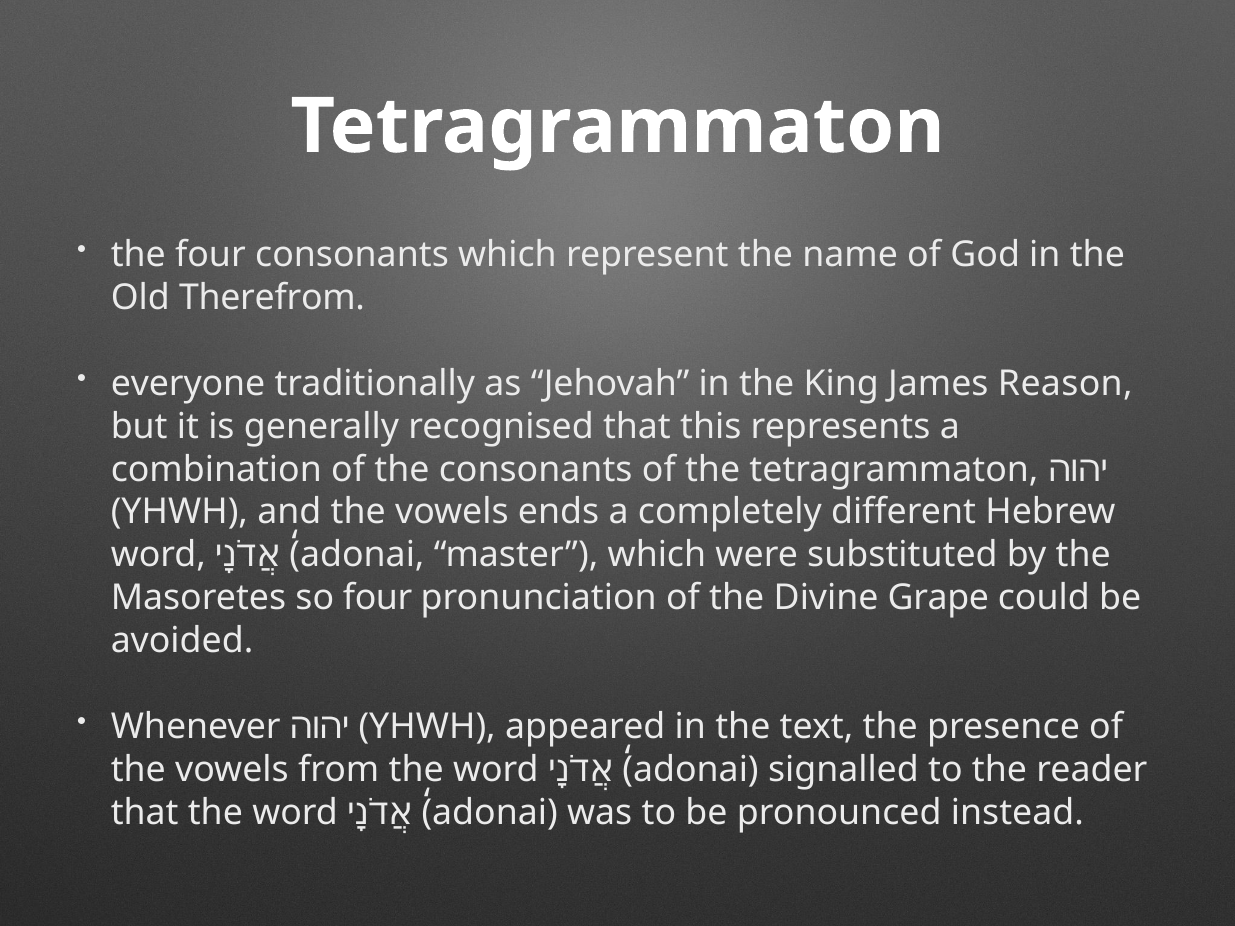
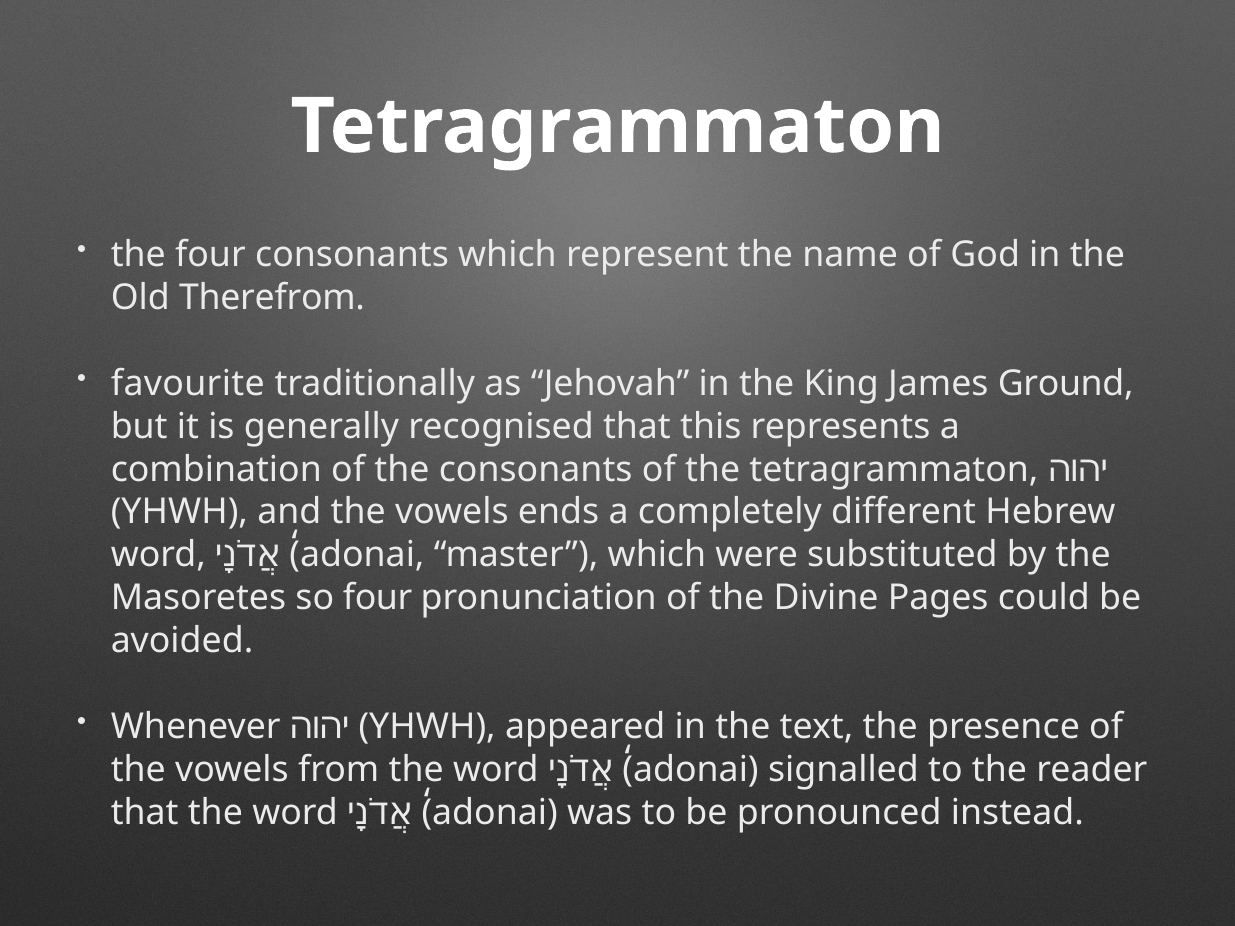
everyone: everyone -> favourite
Reason: Reason -> Ground
Grape: Grape -> Pages
